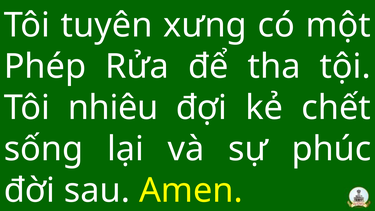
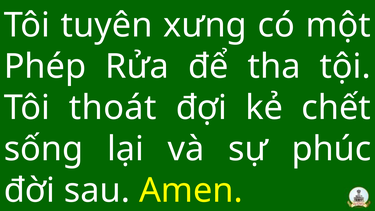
nhiêu: nhiêu -> thoát
